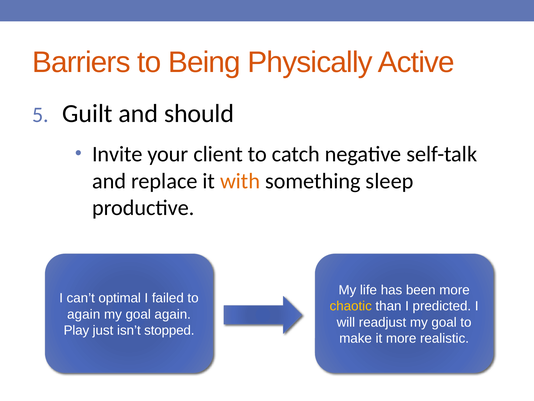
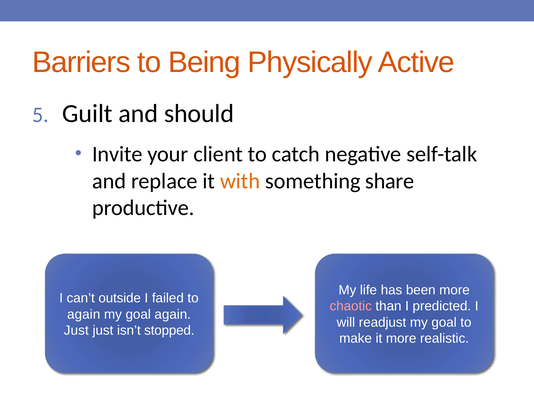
sleep: sleep -> share
optimal: optimal -> outside
chaotic colour: yellow -> pink
Play at (76, 330): Play -> Just
